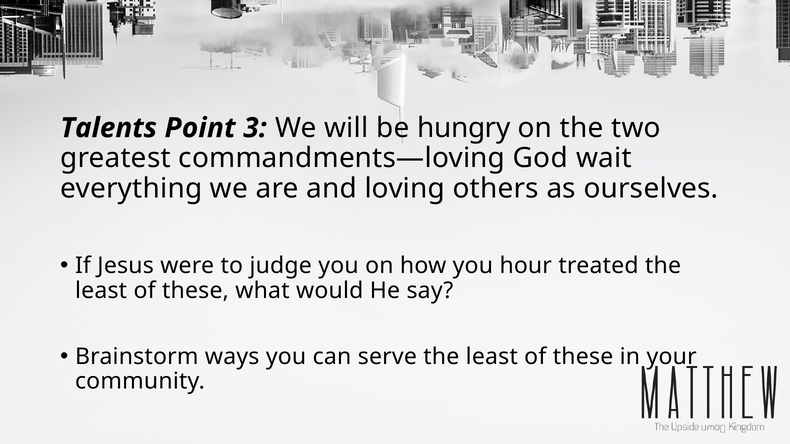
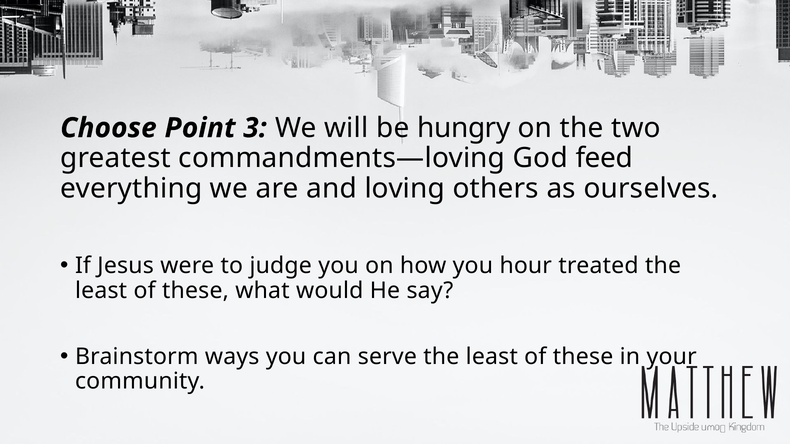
Talents: Talents -> Choose
wait: wait -> feed
